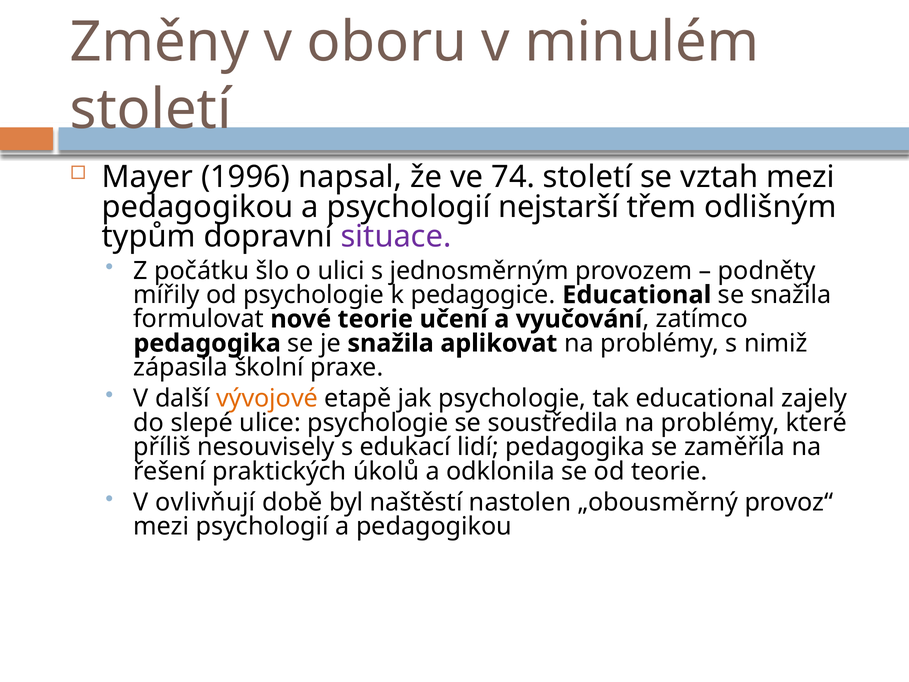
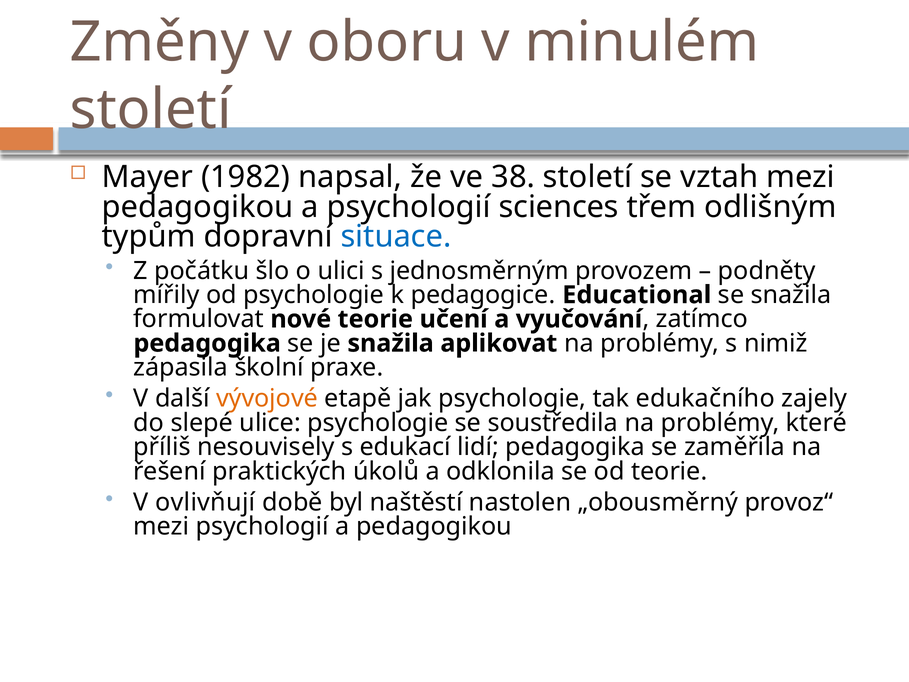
1996: 1996 -> 1982
74: 74 -> 38
nejstarší: nejstarší -> sciences
situace colour: purple -> blue
tak educational: educational -> edukačního
